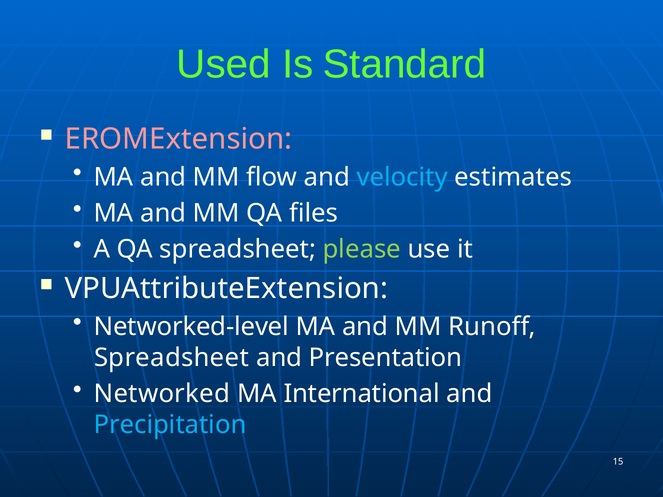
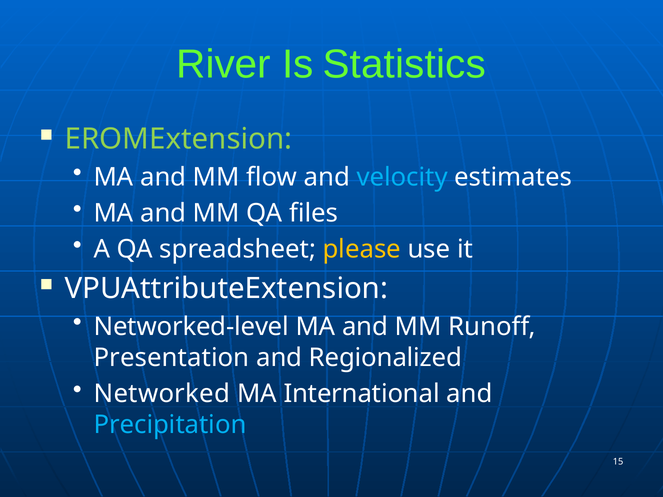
Used: Used -> River
Standard: Standard -> Statistics
EROMExtension colour: pink -> light green
please colour: light green -> yellow
Spreadsheet at (171, 358): Spreadsheet -> Presentation
Presentation: Presentation -> Regionalized
